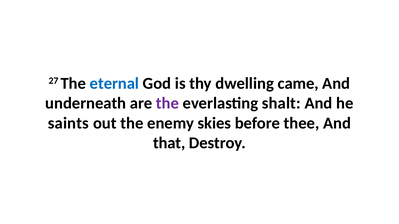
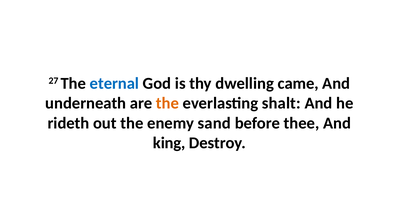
the at (167, 103) colour: purple -> orange
saints: saints -> rideth
skies: skies -> sand
that: that -> king
